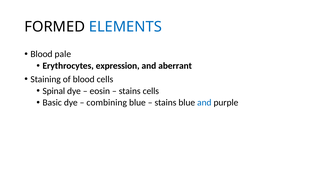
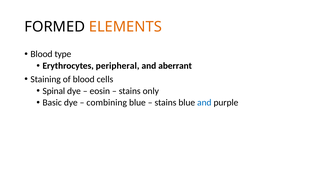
ELEMENTS colour: blue -> orange
pale: pale -> type
expression: expression -> peripheral
stains cells: cells -> only
